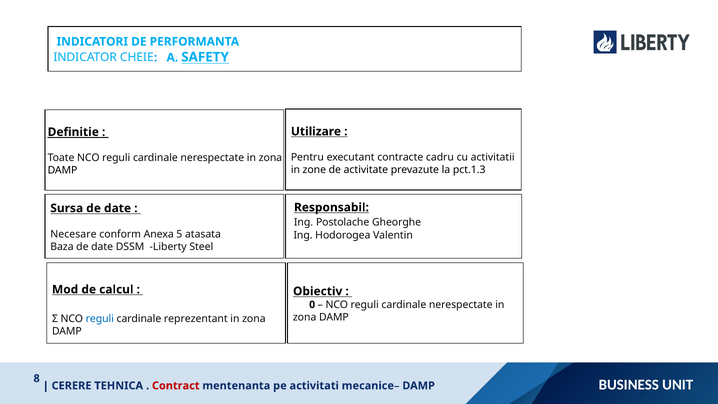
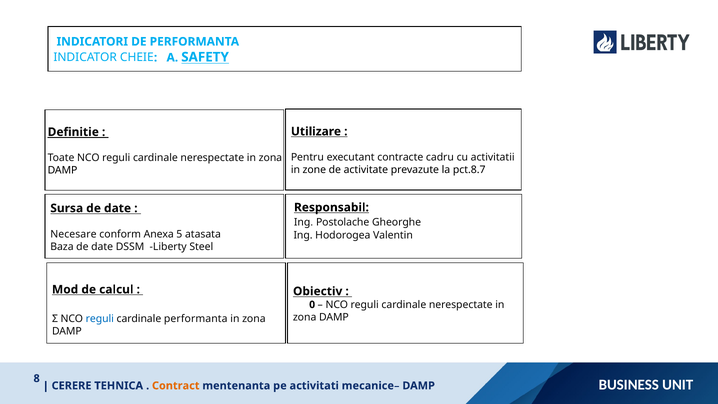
pct.1.3: pct.1.3 -> pct.8.7
cardinale reprezentant: reprezentant -> performanta
Contract colour: red -> orange
